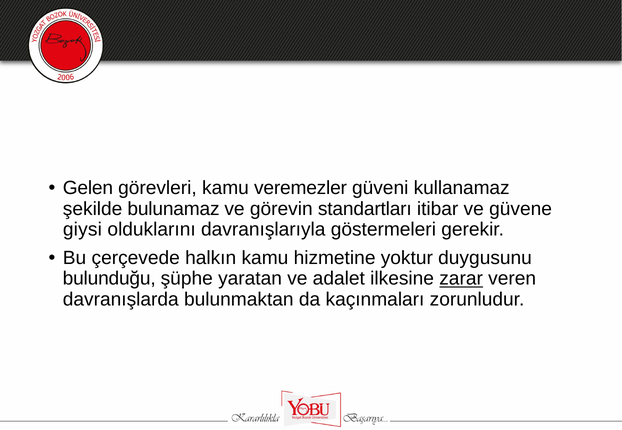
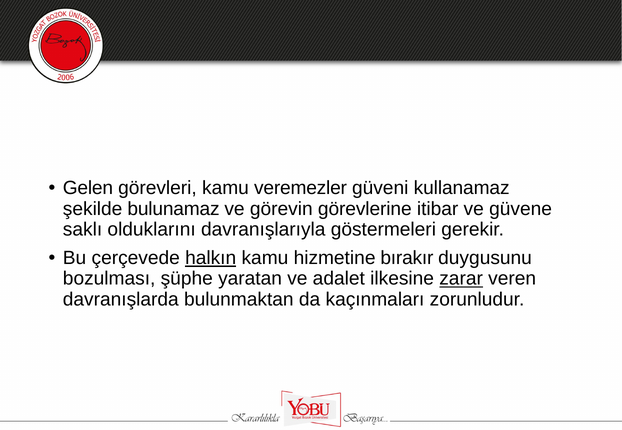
standartları: standartları -> görevlerine
giysi: giysi -> saklı
halkın underline: none -> present
yoktur: yoktur -> bırakır
bulunduğu: bulunduğu -> bozulması
